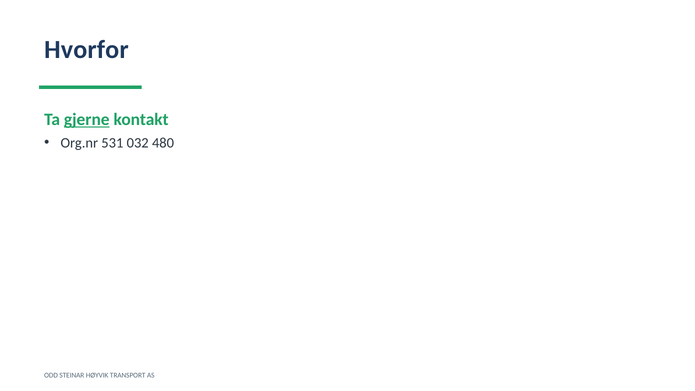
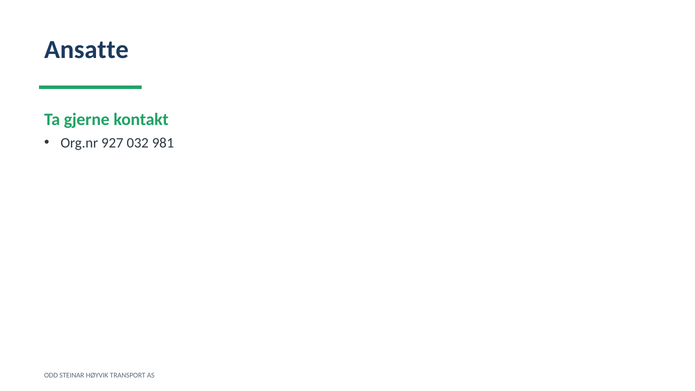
Hvorfor: Hvorfor -> Ansatte
gjerne underline: present -> none
531: 531 -> 927
480: 480 -> 981
